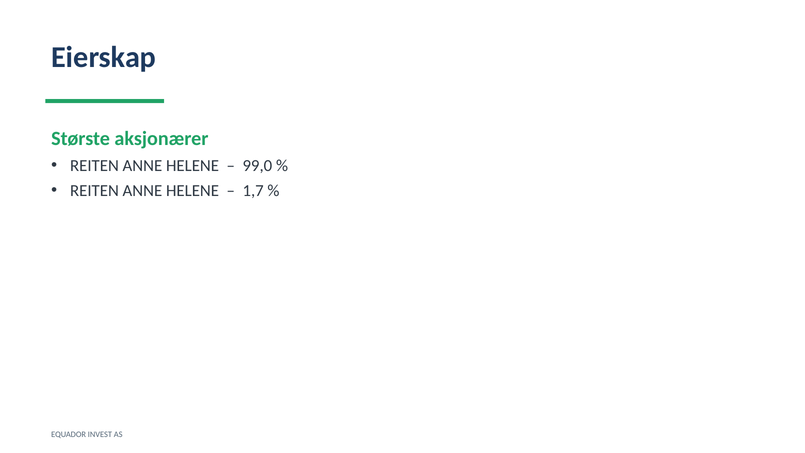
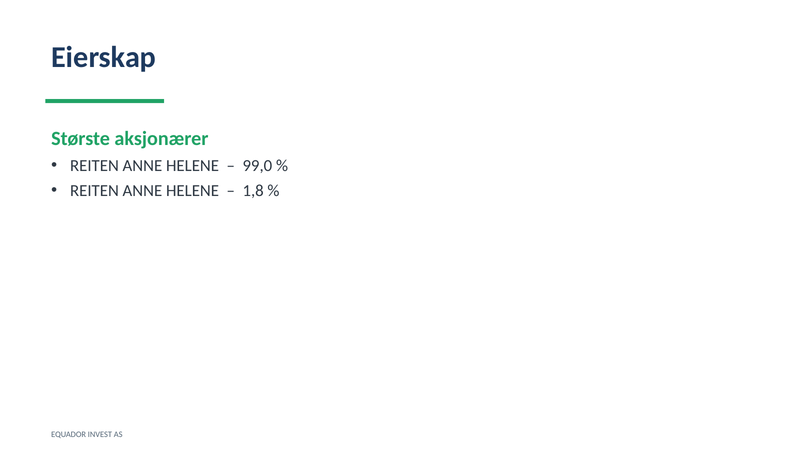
1,7: 1,7 -> 1,8
